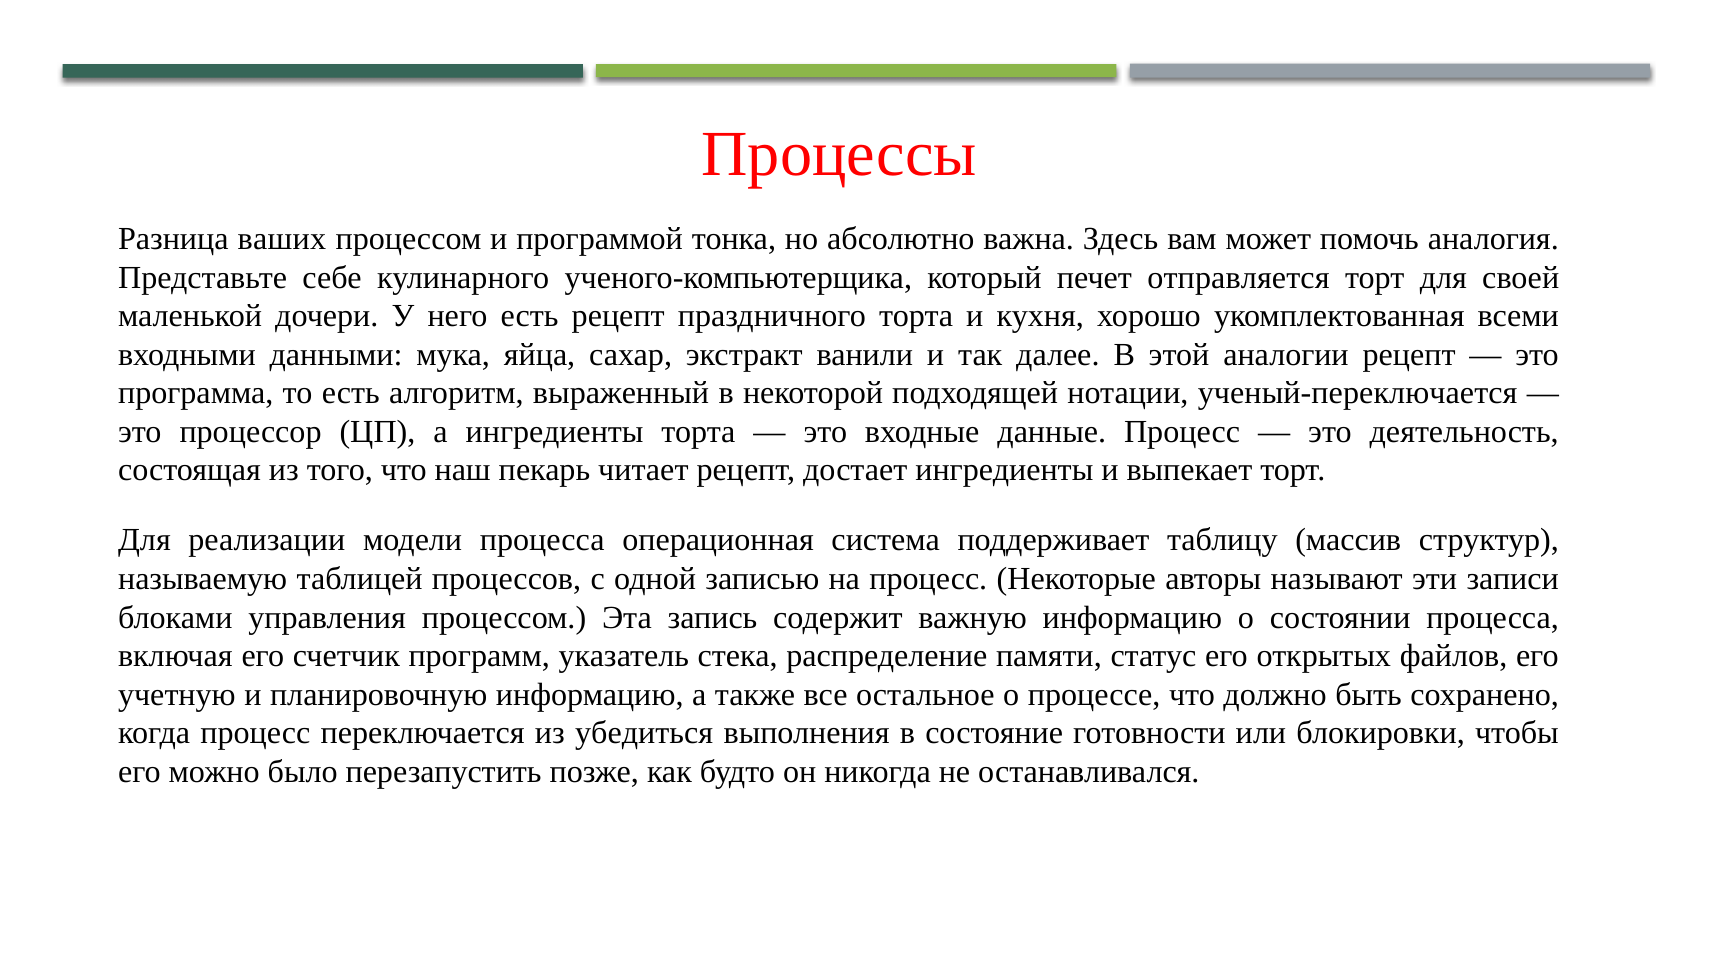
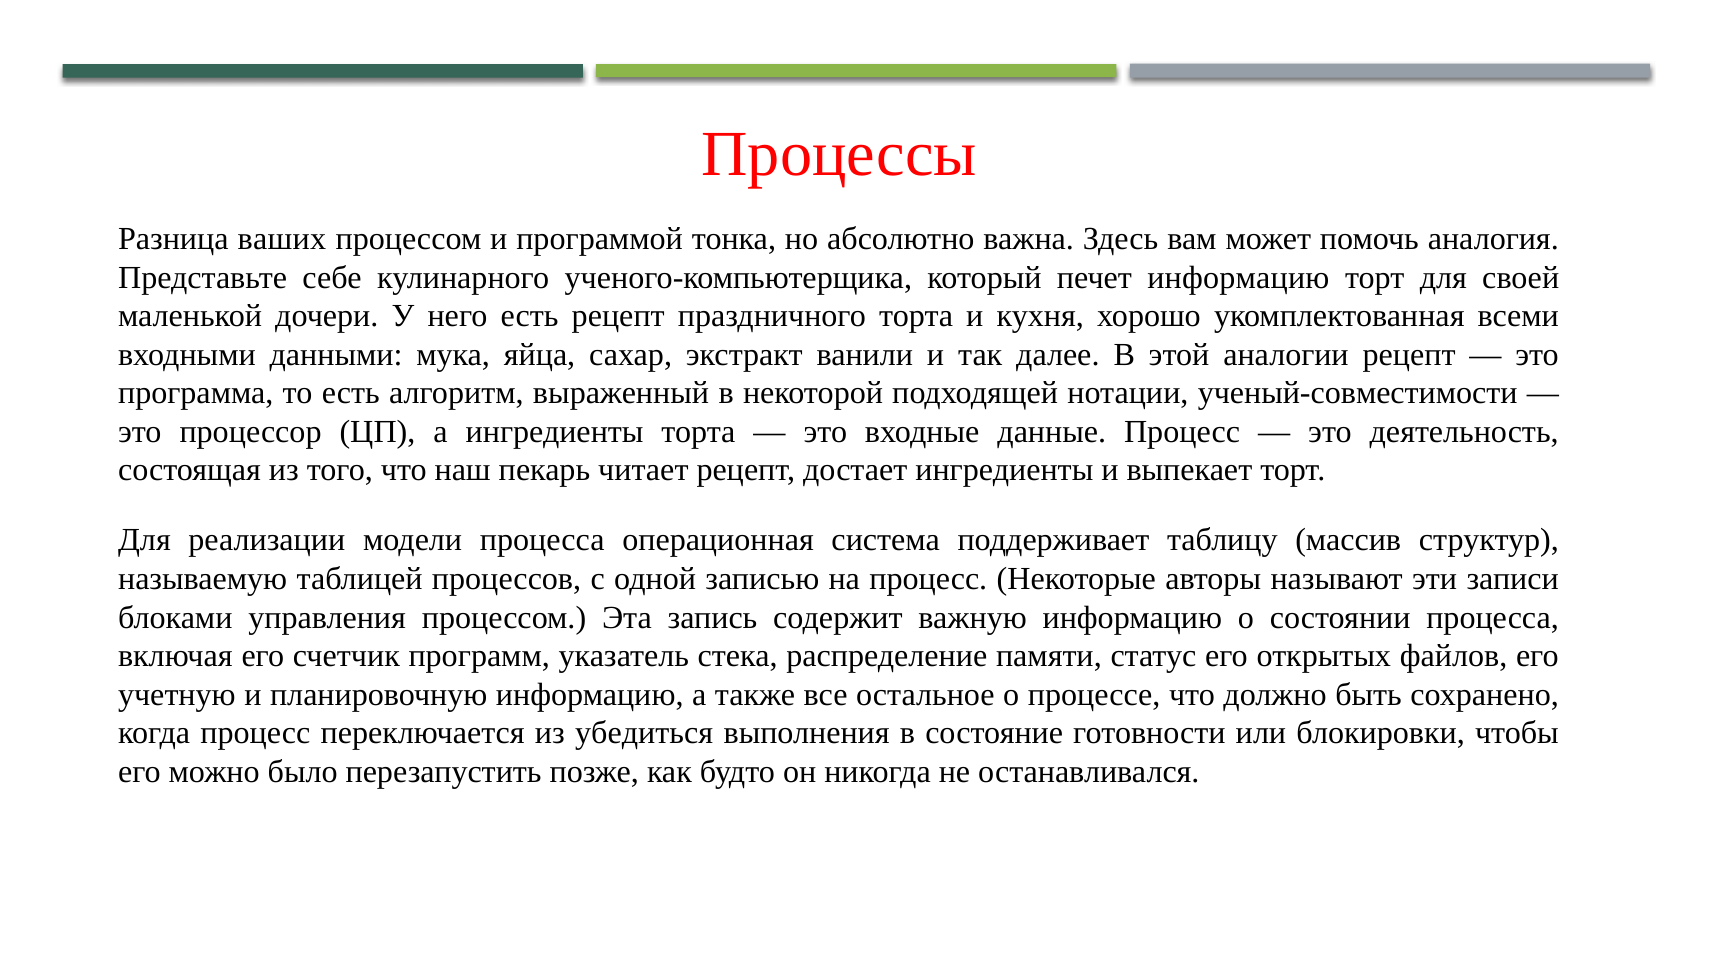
печет отправляется: отправляется -> информацию
ученый-переключается: ученый-переключается -> ученый-совместимости
